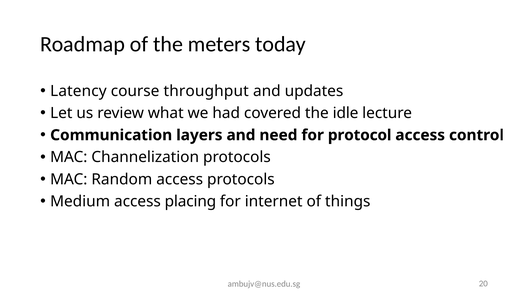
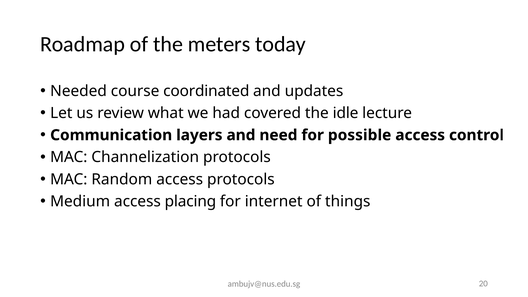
Latency: Latency -> Needed
throughput: throughput -> coordinated
protocol: protocol -> possible
